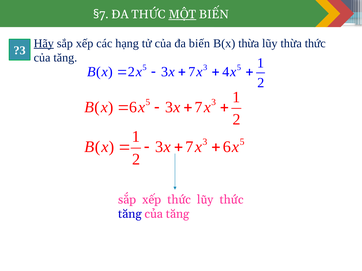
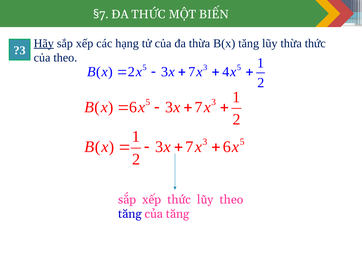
MỘT underline: present -> none
đa biến: biến -> thừa
B(x thừa: thừa -> tăng
tăng at (65, 58): tăng -> theo
lũy thức: thức -> theo
